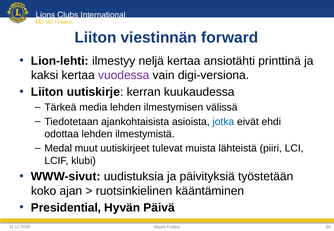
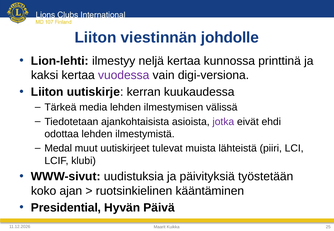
forward: forward -> johdolle
ansiotähti: ansiotähti -> kunnossa
jotka colour: blue -> purple
